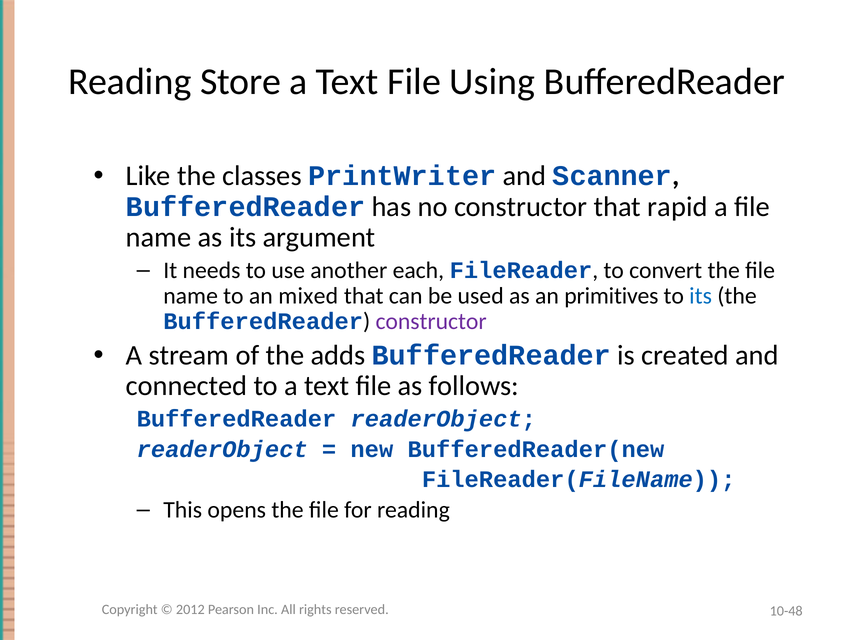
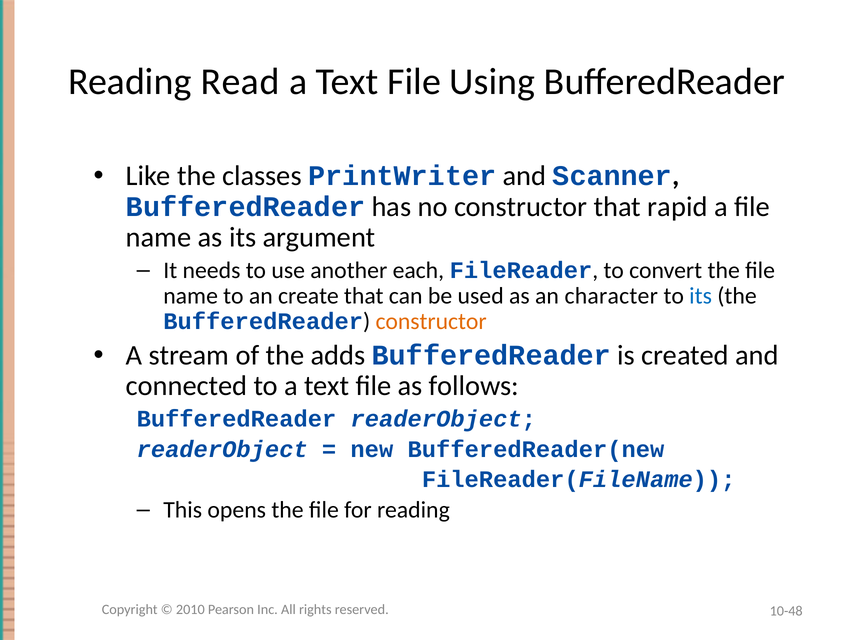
Store: Store -> Read
mixed: mixed -> create
primitives: primitives -> character
constructor at (431, 322) colour: purple -> orange
2012: 2012 -> 2010
